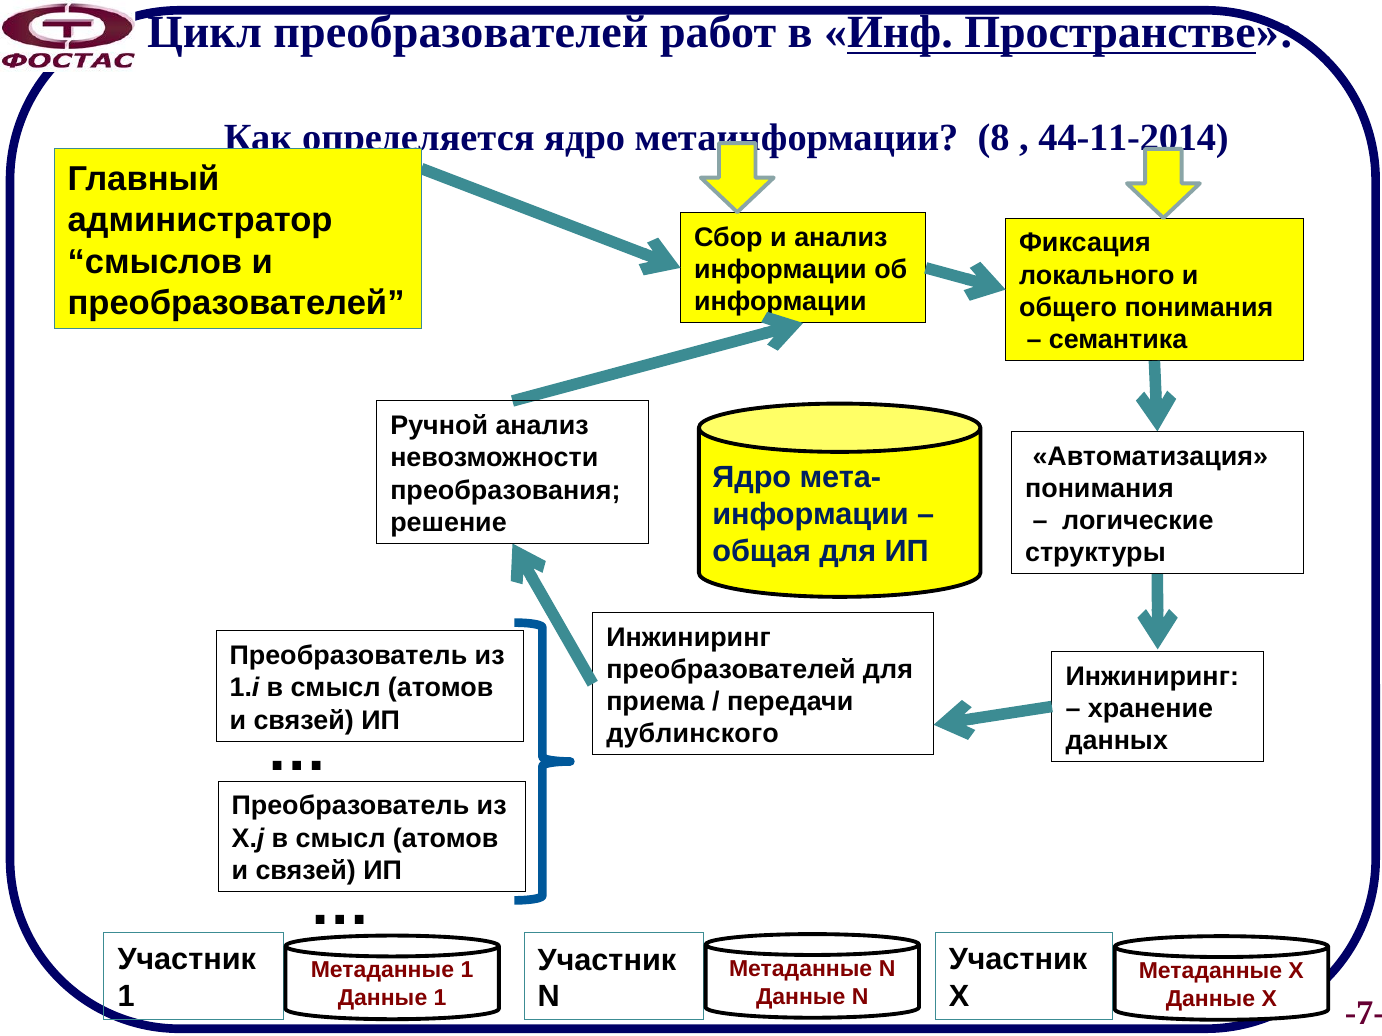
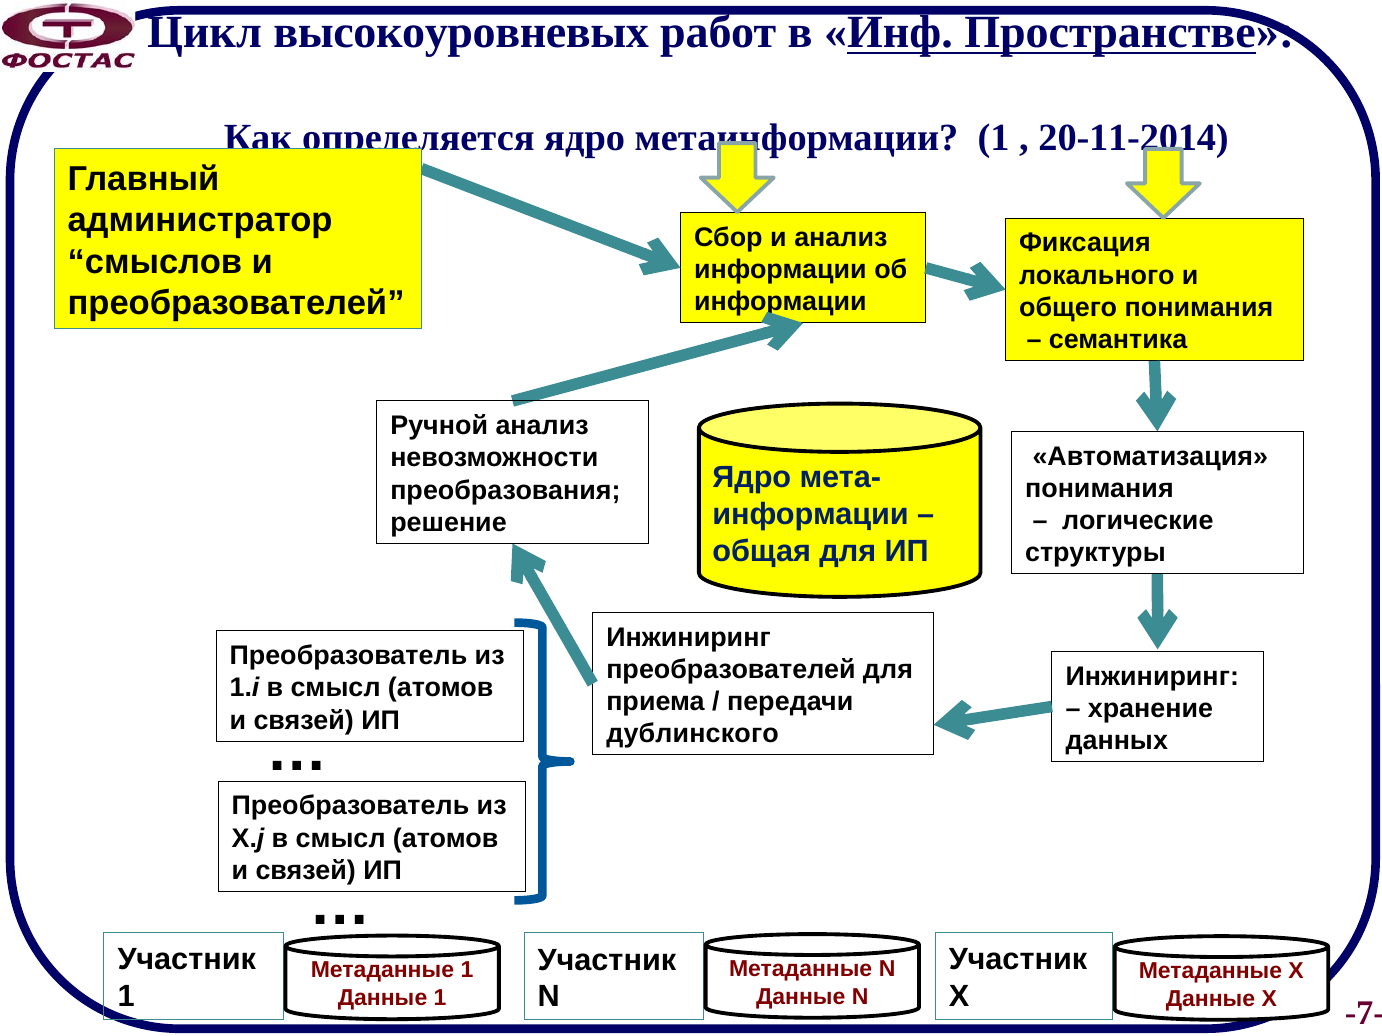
Цикл преобразователей: преобразователей -> высокоуровневых
метаинформации 8: 8 -> 1
44-11-2014: 44-11-2014 -> 20-11-2014
